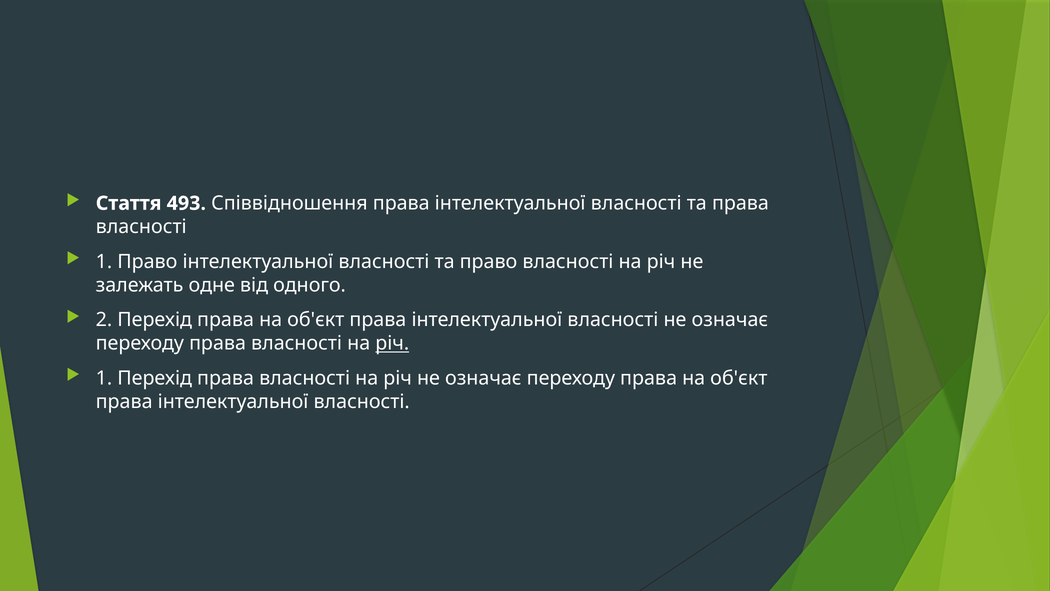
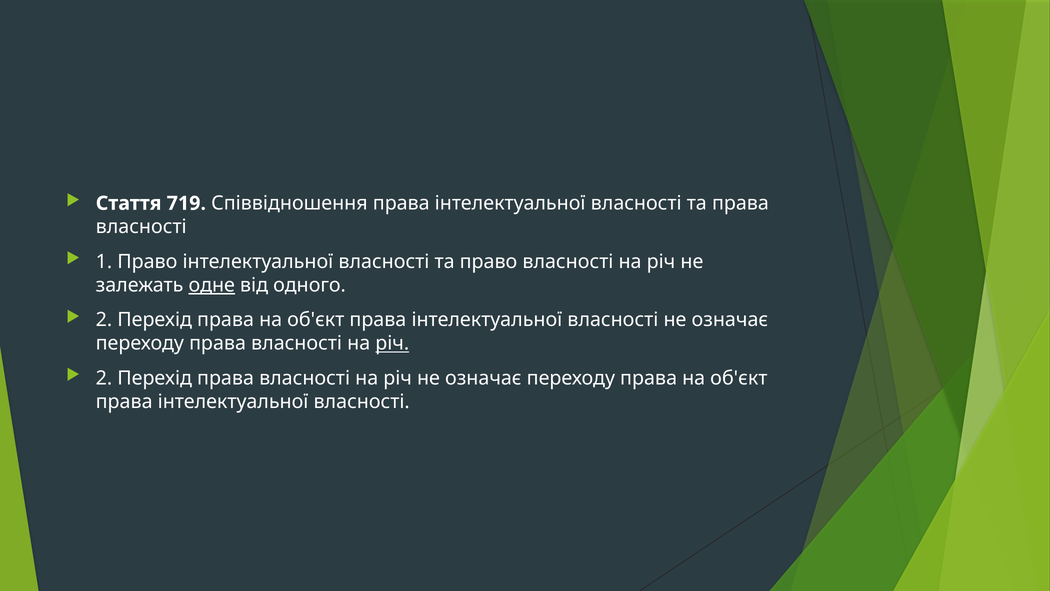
493: 493 -> 719
одне underline: none -> present
1 at (104, 378): 1 -> 2
